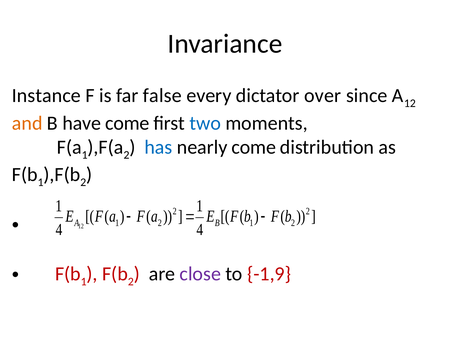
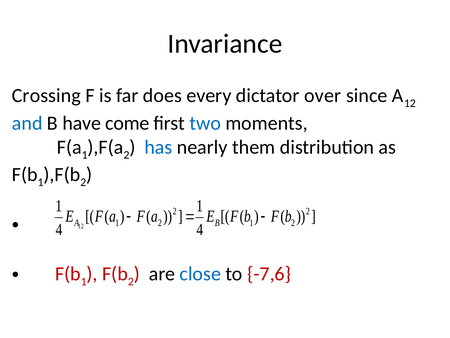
Instance: Instance -> Crossing
false: false -> does
and colour: orange -> blue
nearly come: come -> them
close colour: purple -> blue
-1,9: -1,9 -> -7,6
